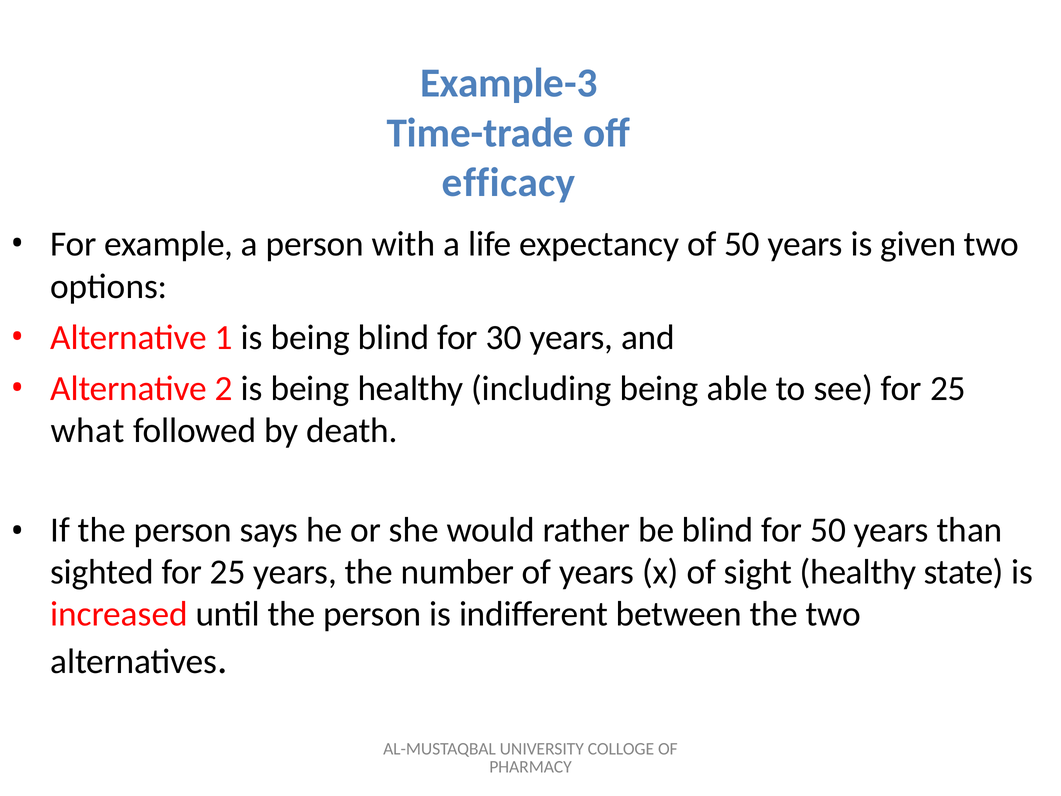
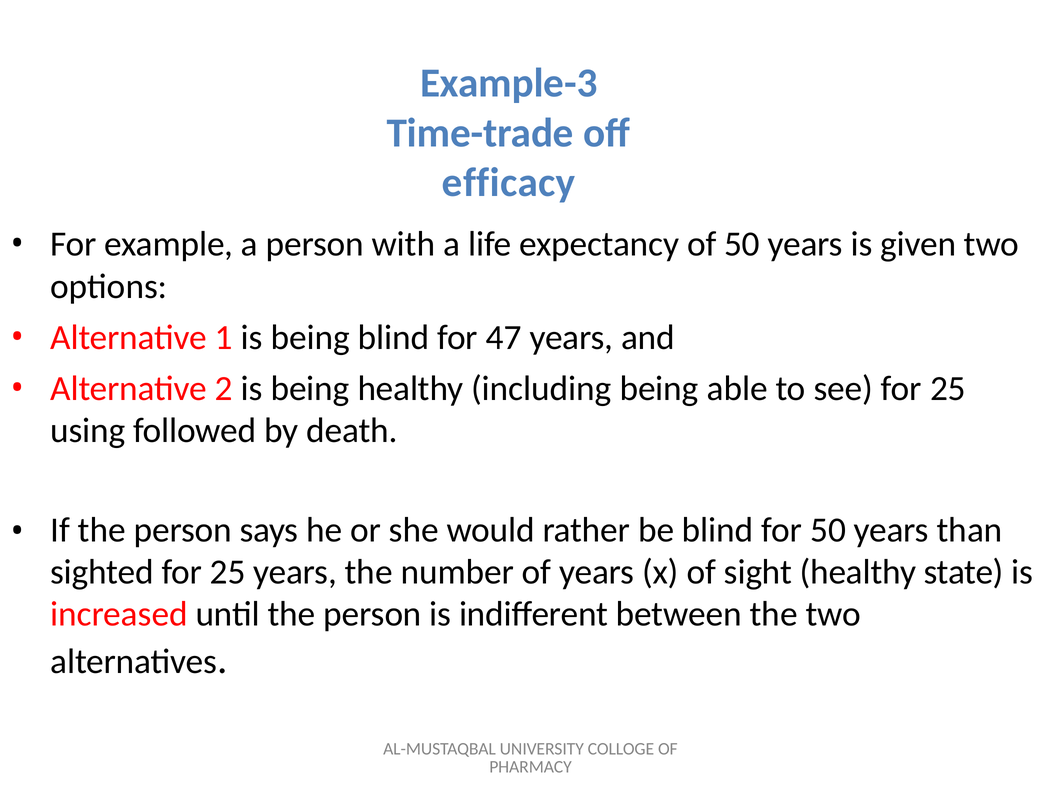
30: 30 -> 47
what: what -> using
